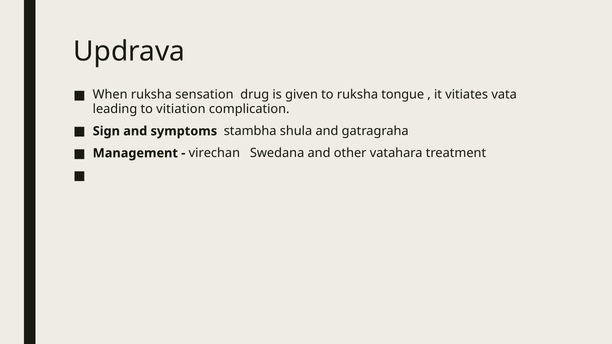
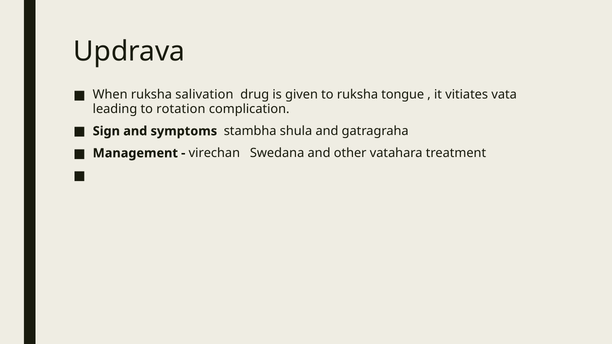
sensation: sensation -> salivation
vitiation: vitiation -> rotation
